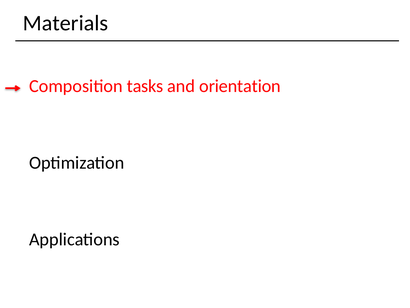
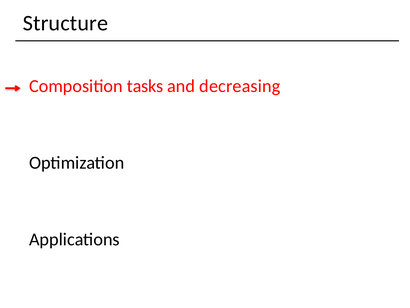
Materials: Materials -> Structure
orientation: orientation -> decreasing
